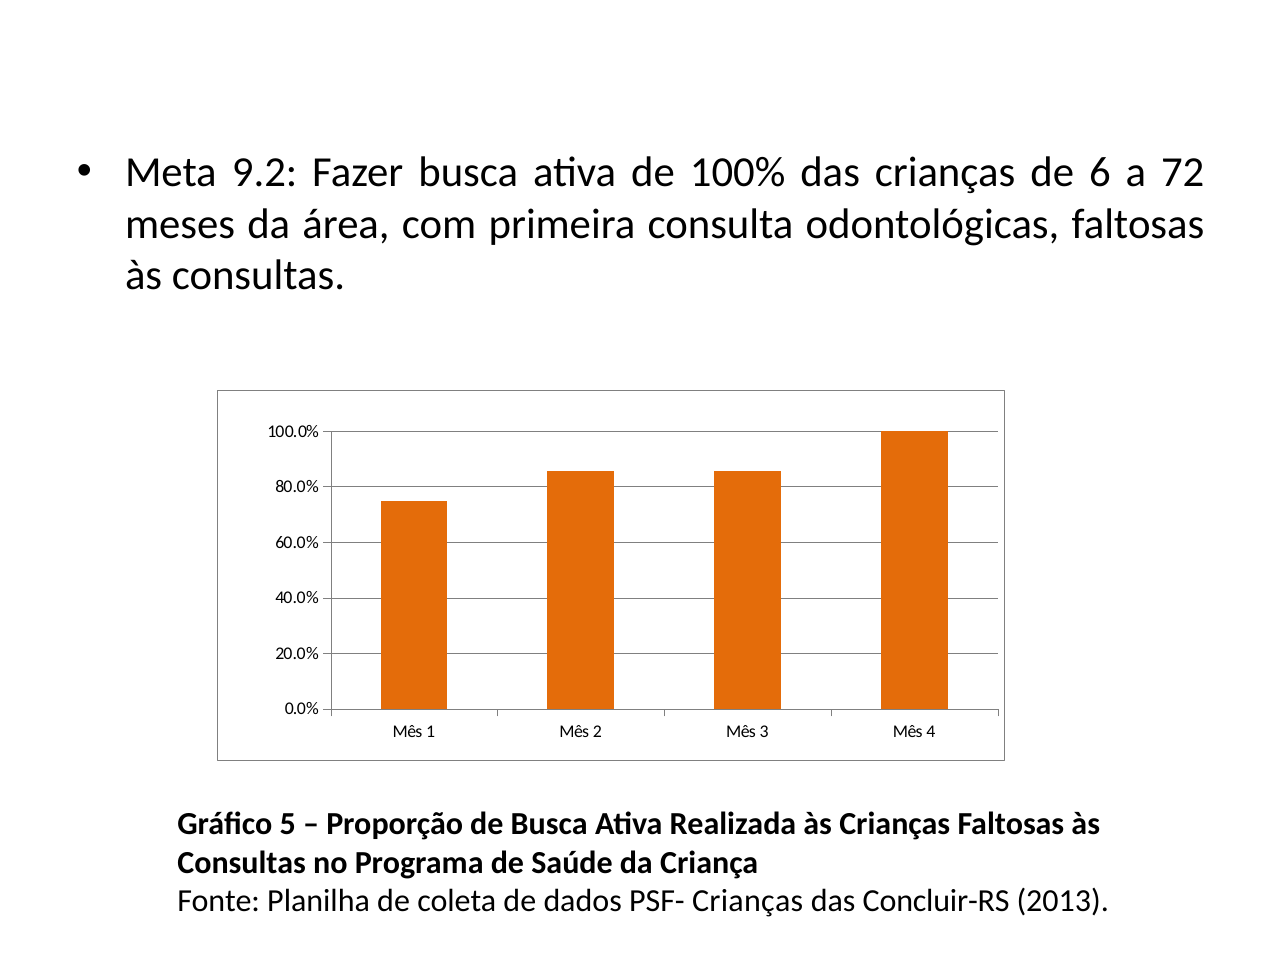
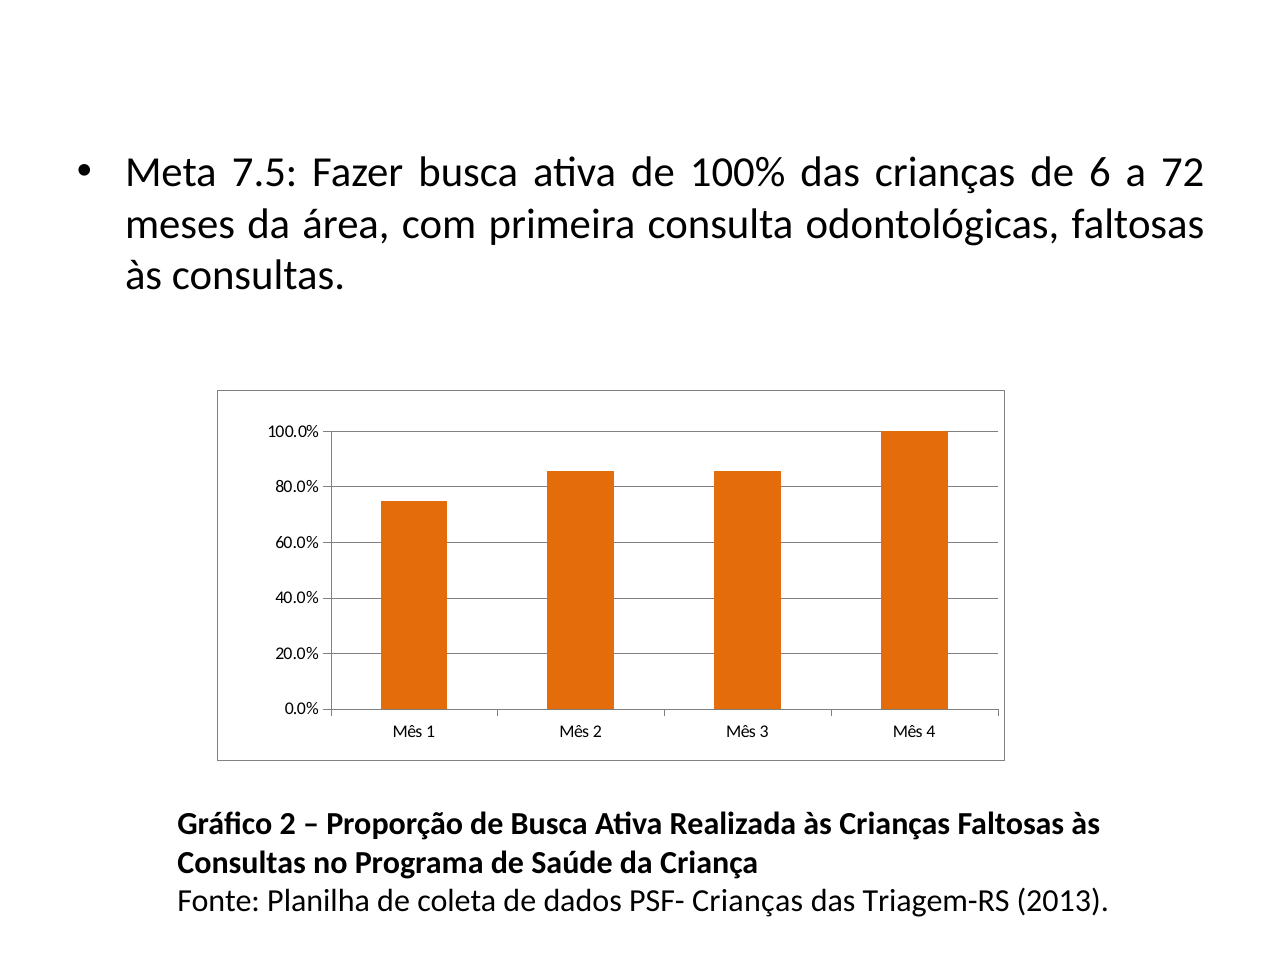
9.2: 9.2 -> 7.5
Gráfico 5: 5 -> 2
Concluir-RS: Concluir-RS -> Triagem-RS
